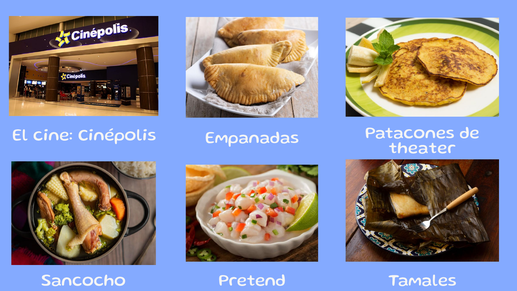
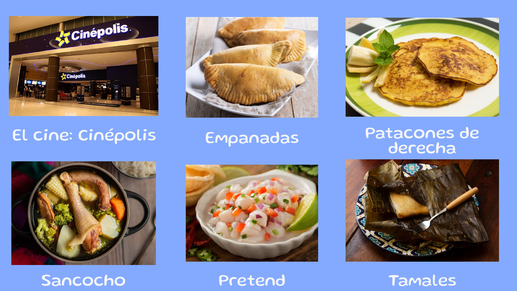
theater: theater -> derecha
